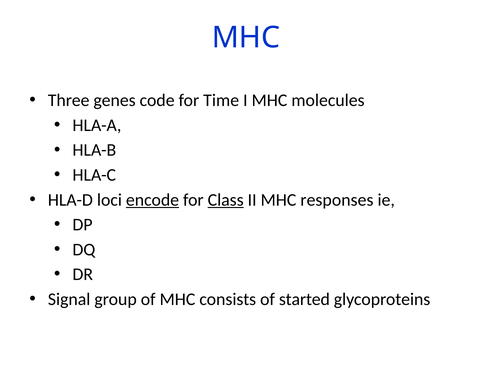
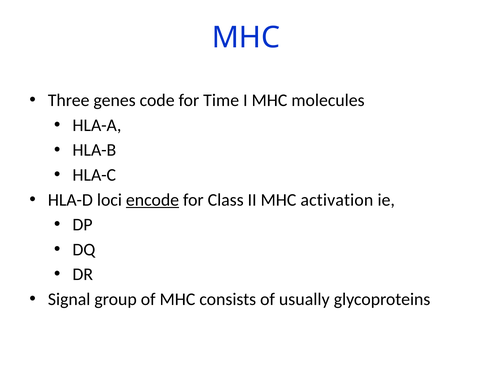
Class underline: present -> none
responses: responses -> activation
started: started -> usually
